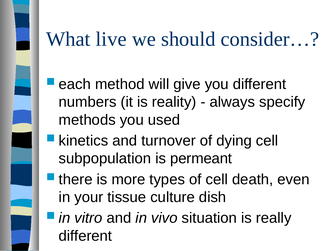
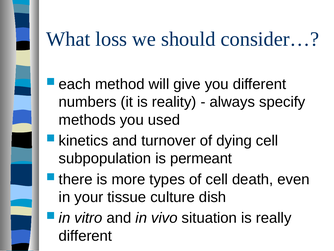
live: live -> loss
